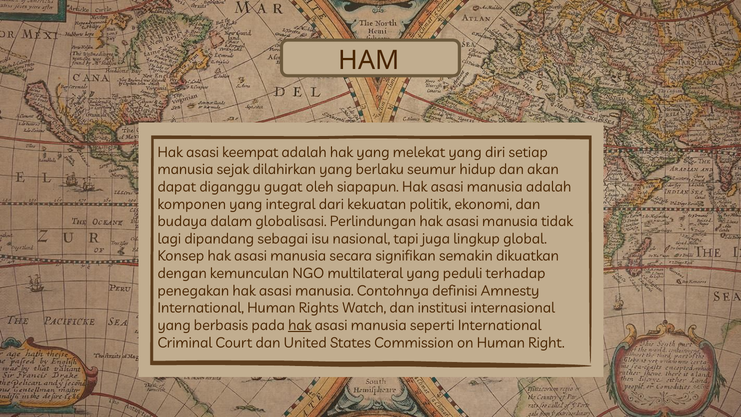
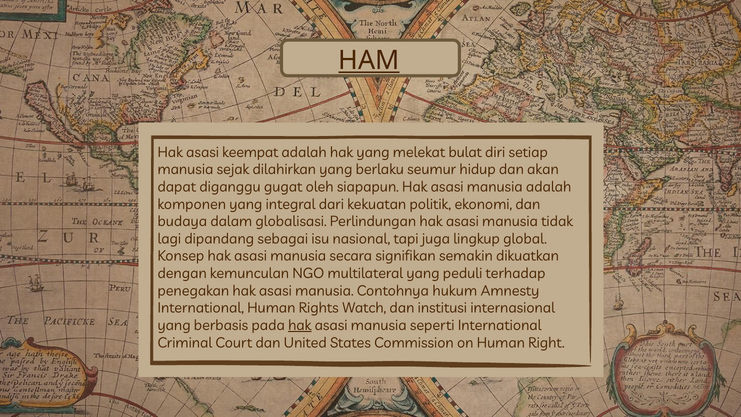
HAM underline: none -> present
melekat yang: yang -> bulat
definisi: definisi -> hukum
